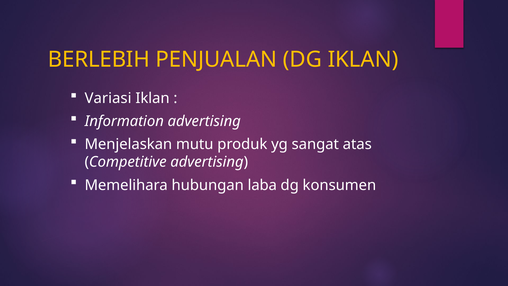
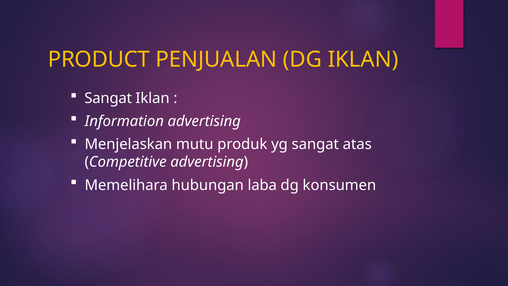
BERLEBIH: BERLEBIH -> PRODUCT
Variasi at (108, 98): Variasi -> Sangat
